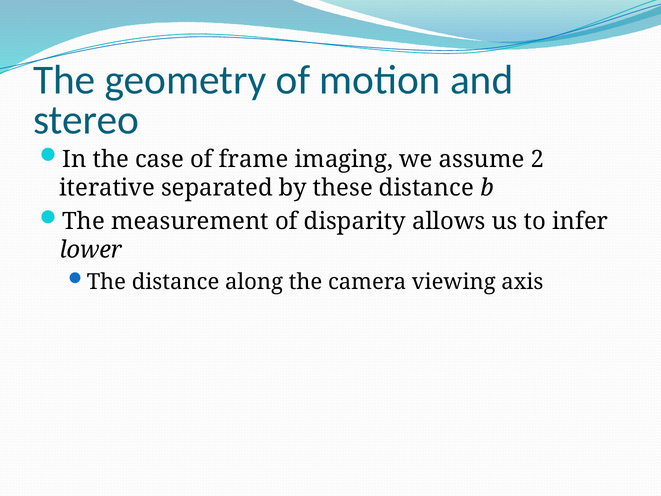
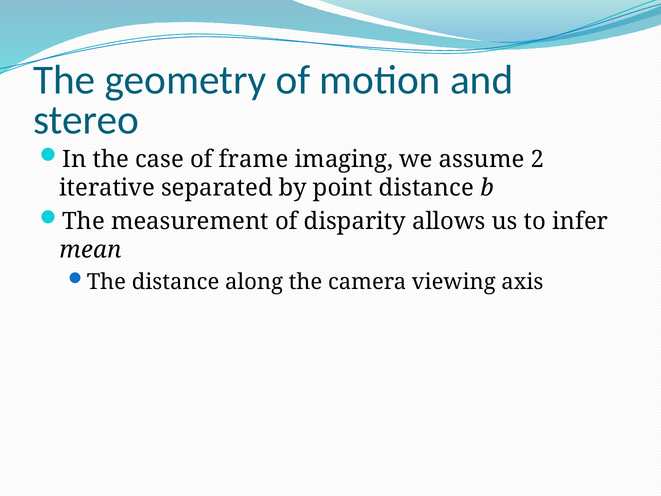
these: these -> point
lower: lower -> mean
